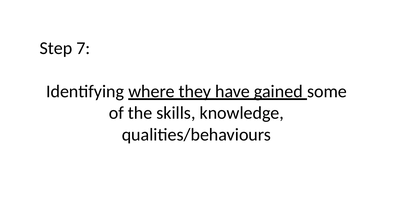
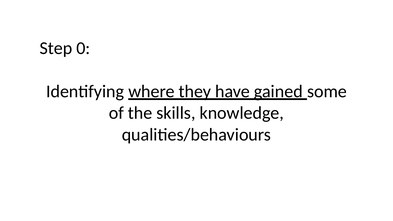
7: 7 -> 0
